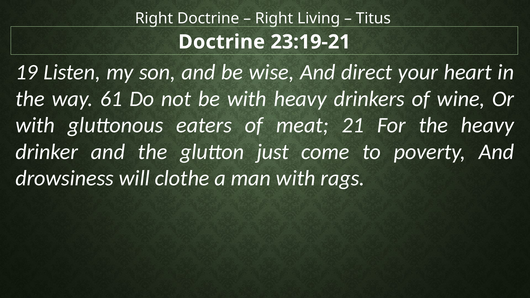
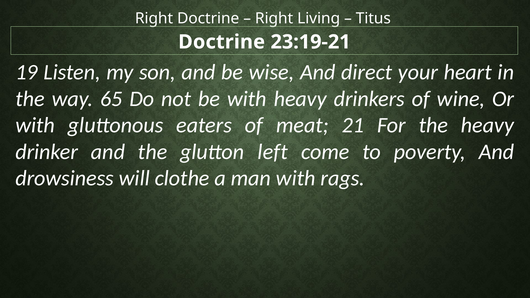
61: 61 -> 65
just: just -> left
